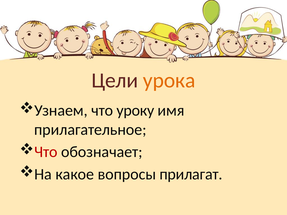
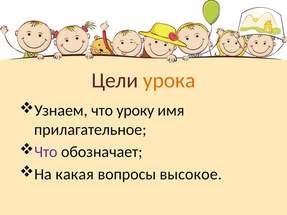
Что at (46, 152) colour: red -> purple
какое: какое -> какая
прилагат: прилагат -> высокое
